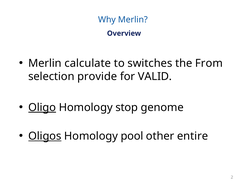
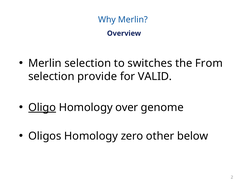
Merlin calculate: calculate -> selection
stop: stop -> over
Oligos underline: present -> none
pool: pool -> zero
entire: entire -> below
